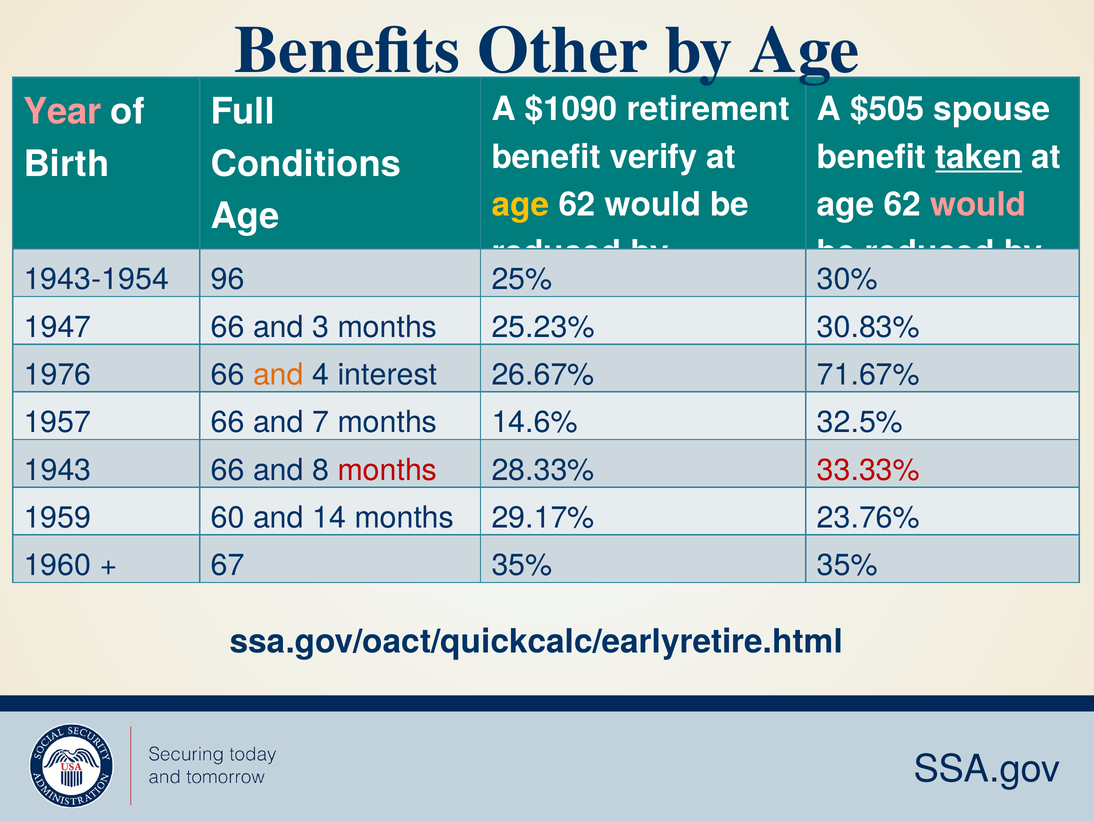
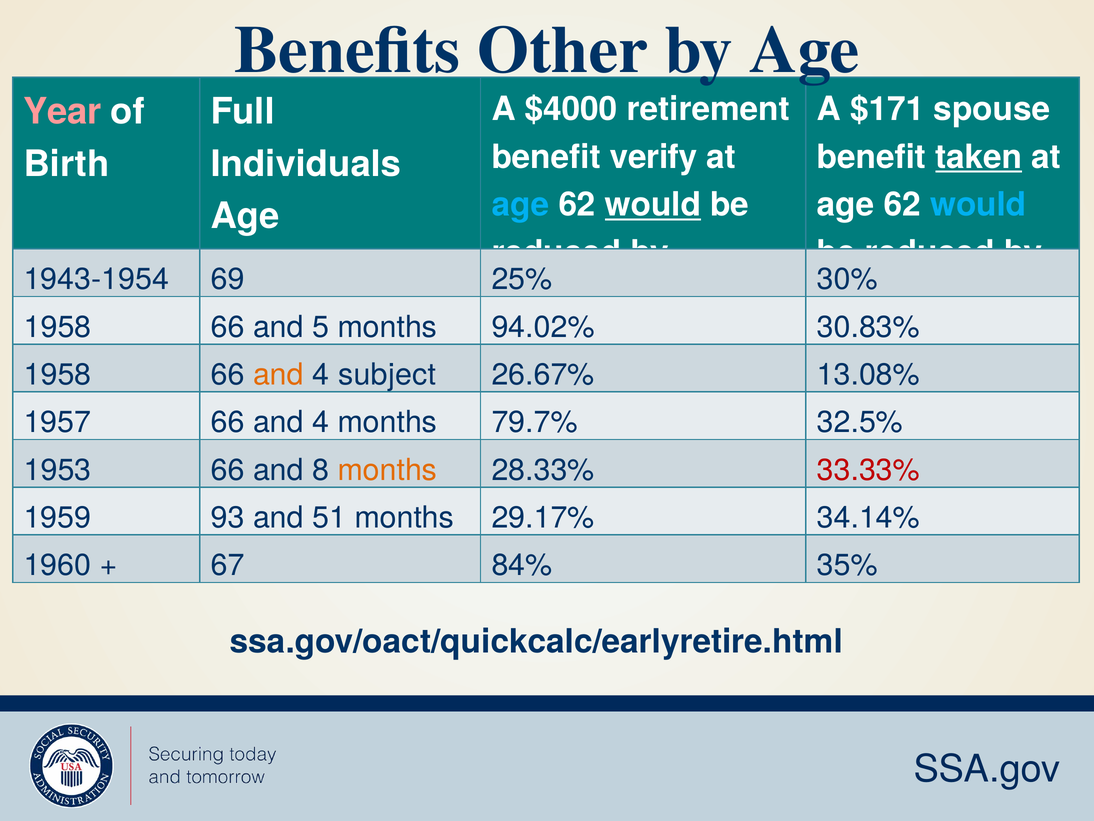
$1090: $1090 -> $4000
$505: $505 -> $171
Conditions: Conditions -> Individuals
age at (520, 205) colour: yellow -> light blue
would at (653, 205) underline: none -> present
would at (978, 205) colour: pink -> light blue
96: 96 -> 69
1947 at (58, 327): 1947 -> 1958
3: 3 -> 5
25.23%: 25.23% -> 94.02%
1976 at (58, 375): 1976 -> 1958
interest: interest -> subject
71.67%: 71.67% -> 13.08%
1957 66 and 7: 7 -> 4
14.6%: 14.6% -> 79.7%
1943: 1943 -> 1953
months at (387, 470) colour: red -> orange
60: 60 -> 93
14: 14 -> 51
23.76%: 23.76% -> 34.14%
67 35%: 35% -> 84%
